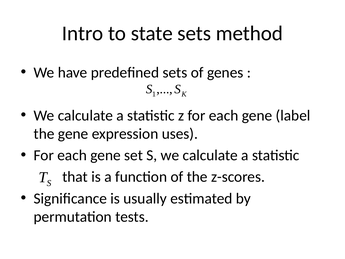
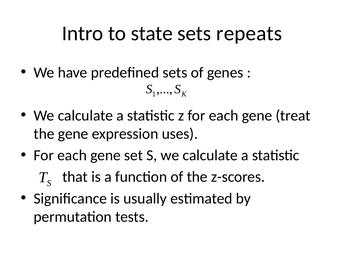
method: method -> repeats
label: label -> treat
